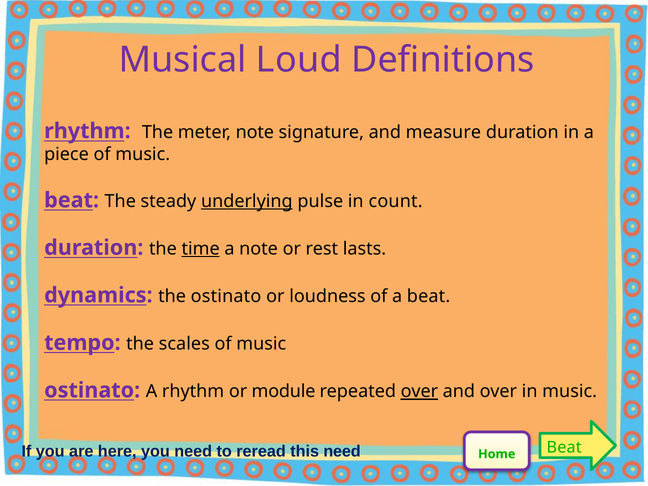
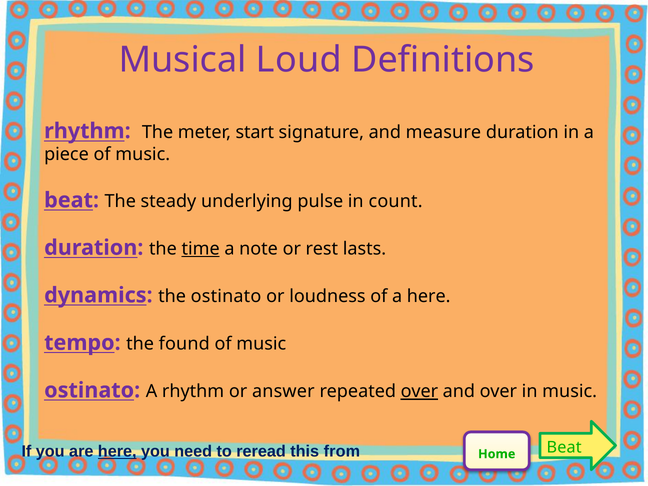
meter note: note -> start
underlying underline: present -> none
a beat: beat -> here
scales: scales -> found
module: module -> answer
here at (117, 451) underline: none -> present
this need: need -> from
